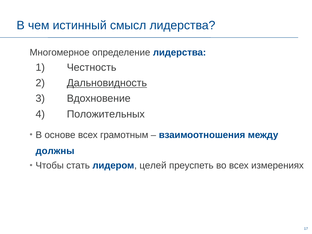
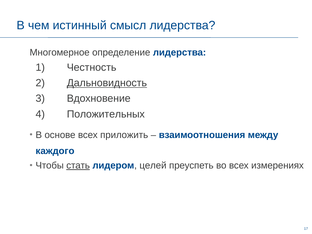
грамотным: грамотным -> приложить
должны: должны -> каждого
стать underline: none -> present
